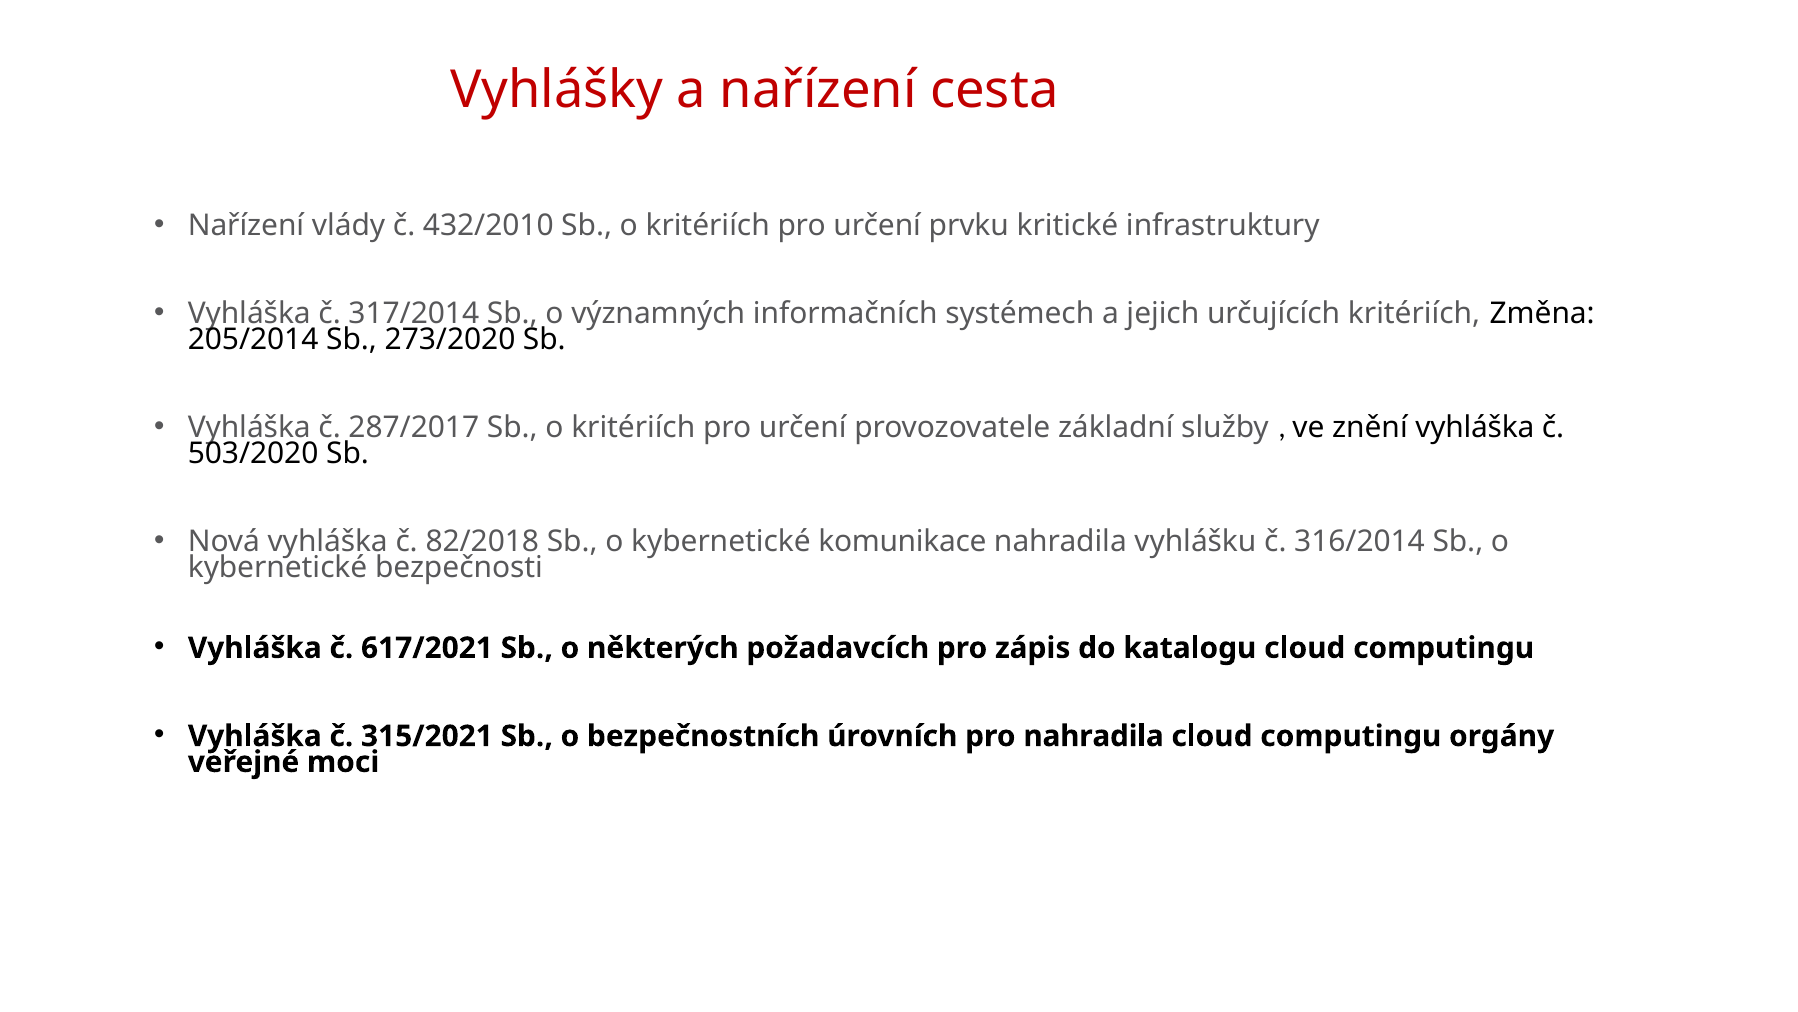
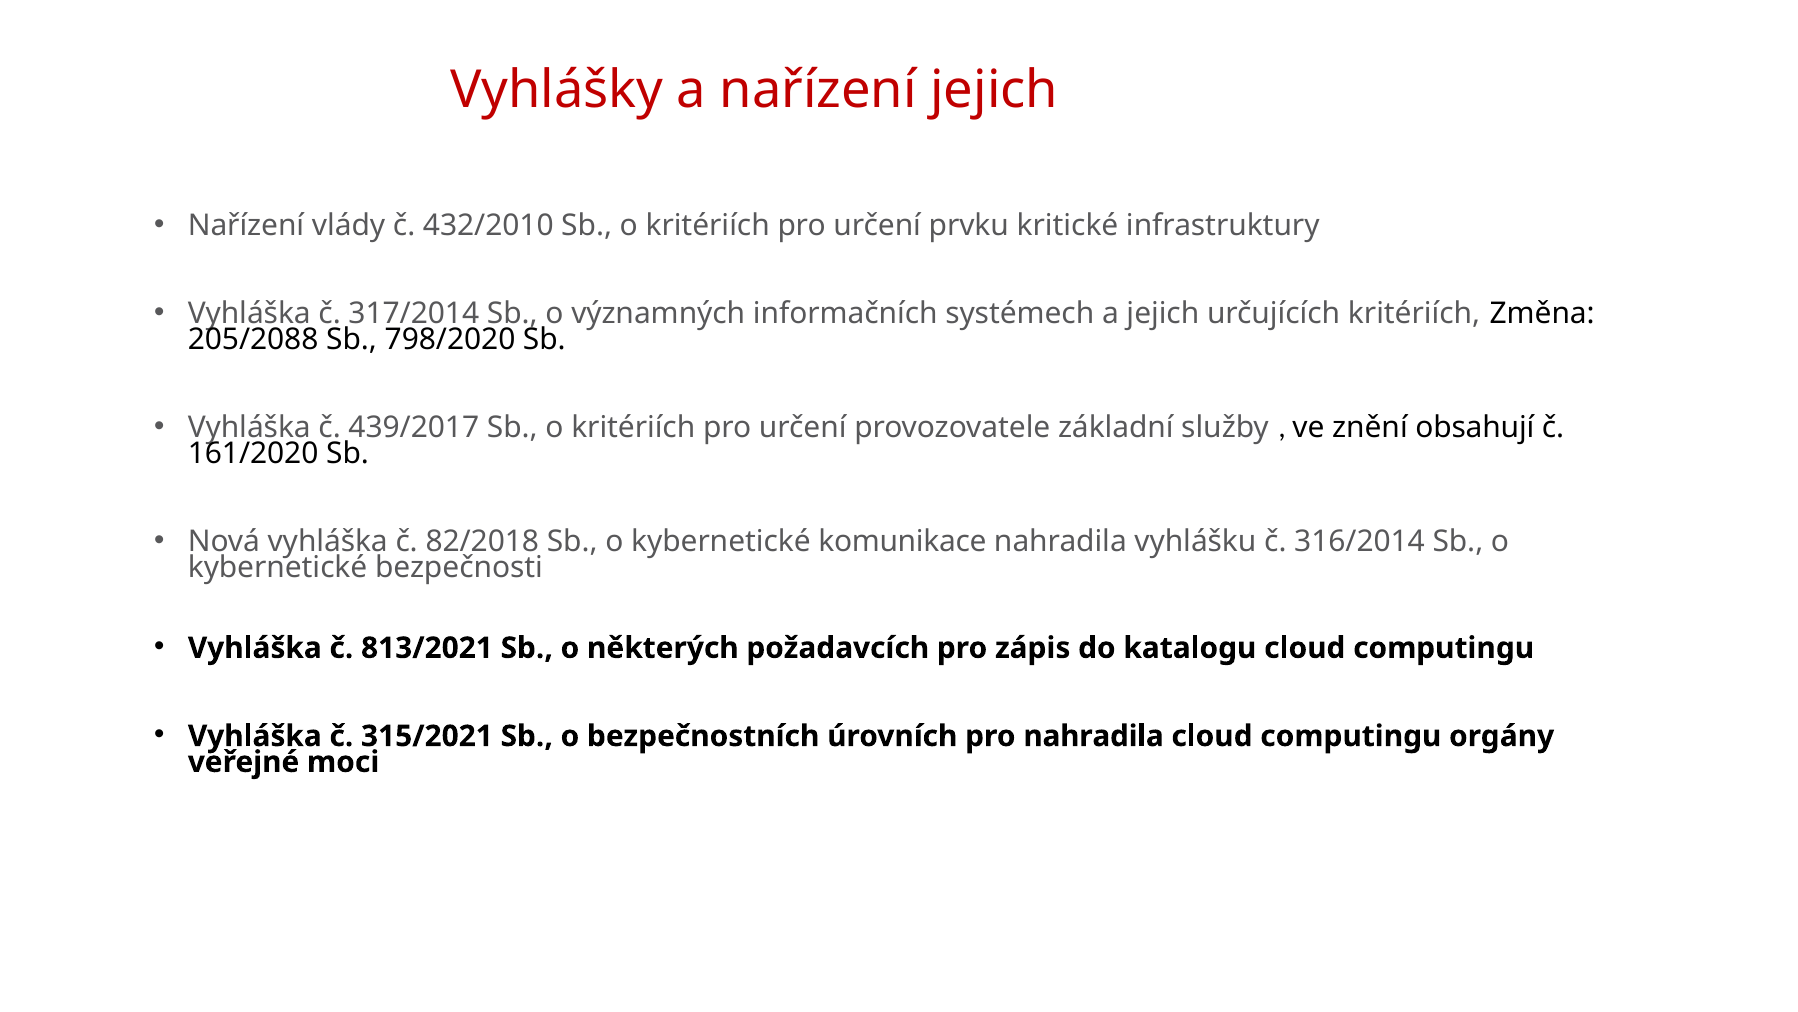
nařízení cesta: cesta -> jejich
205/2014: 205/2014 -> 205/2088
273/2020: 273/2020 -> 798/2020
287/2017: 287/2017 -> 439/2017
znění vyhláška: vyhláška -> obsahují
503/2020: 503/2020 -> 161/2020
617/2021: 617/2021 -> 813/2021
